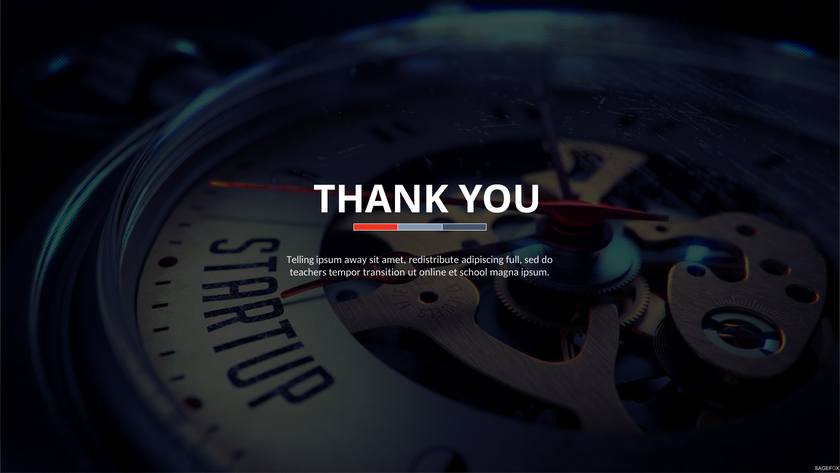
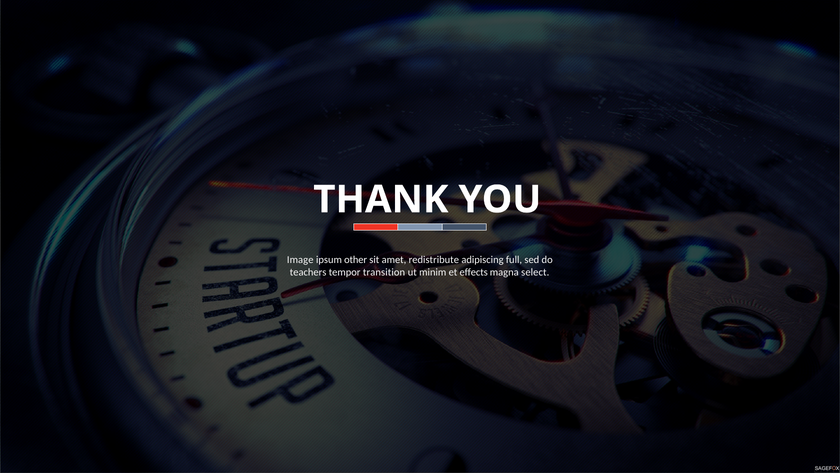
Telling: Telling -> Image
away: away -> other
online: online -> minim
school: school -> effects
magna ipsum: ipsum -> select
